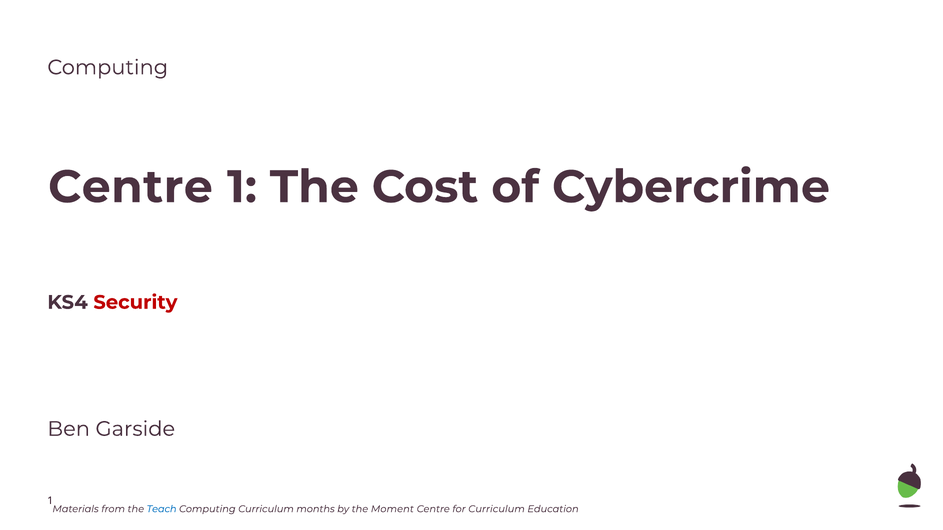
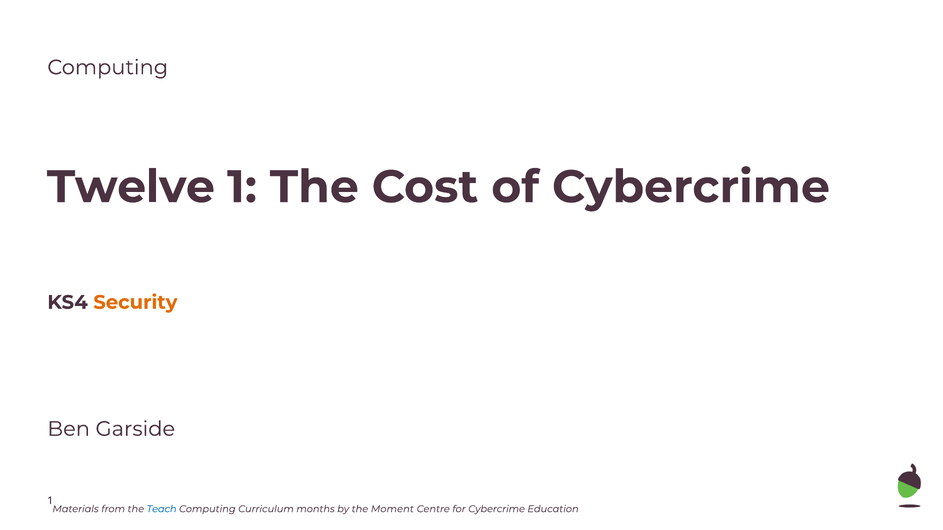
Centre at (130, 187): Centre -> Twelve
Security colour: red -> orange
for Curriculum: Curriculum -> Cybercrime
